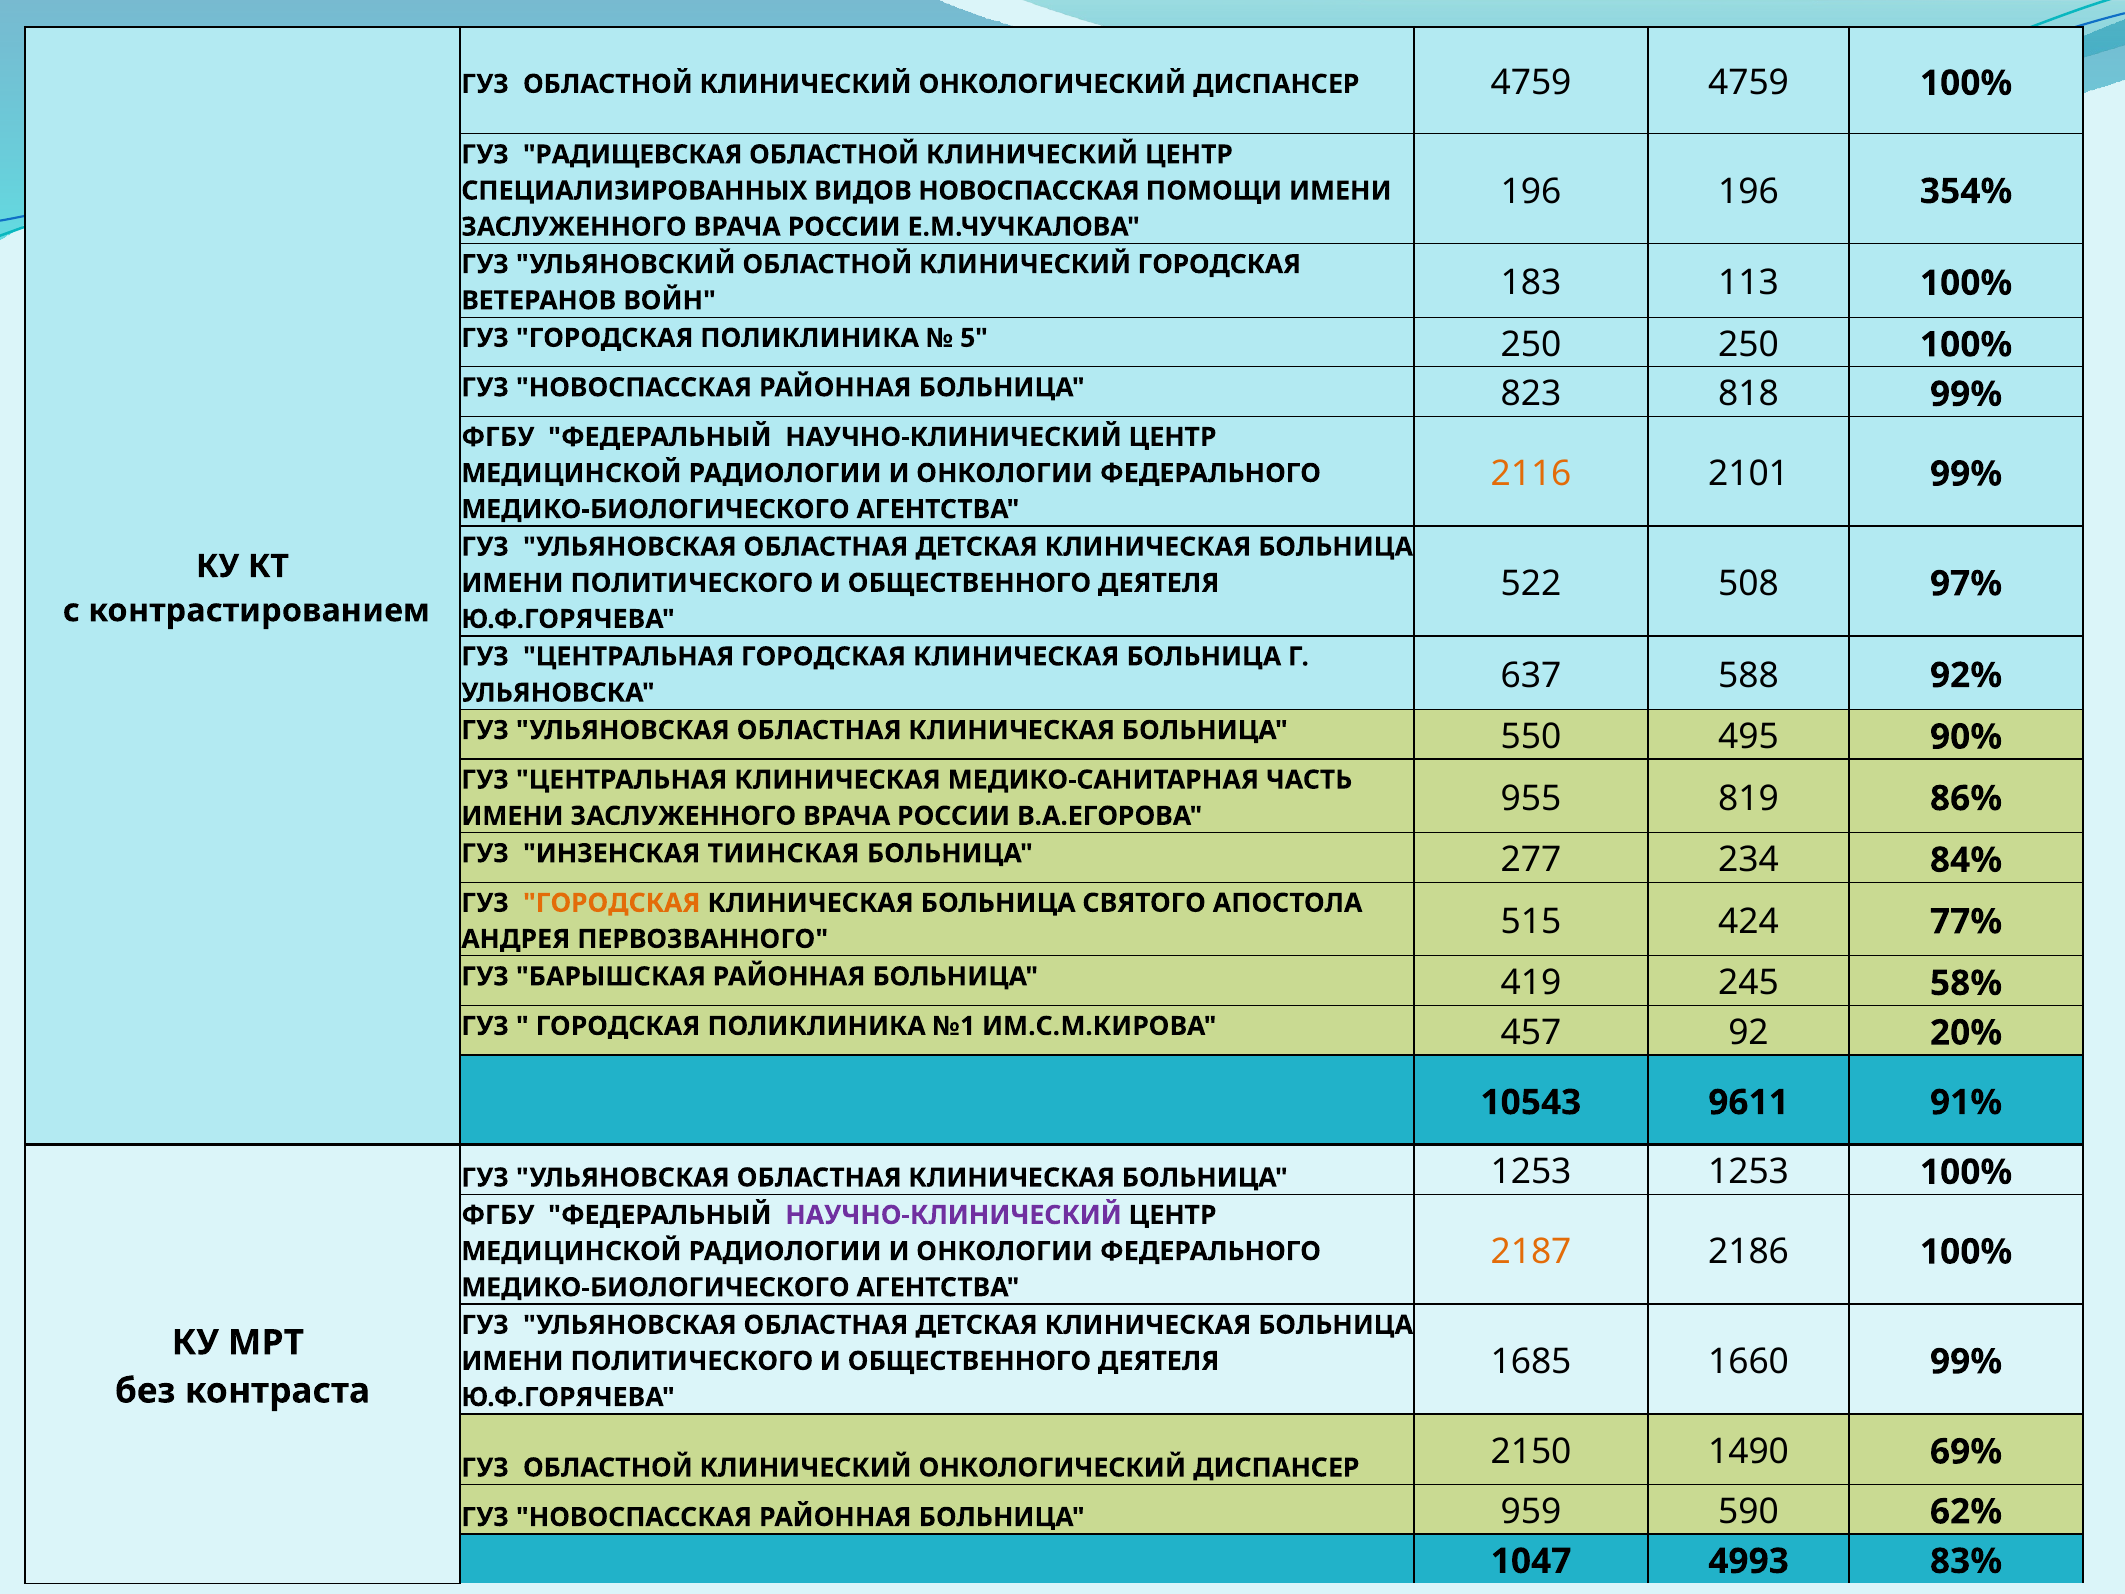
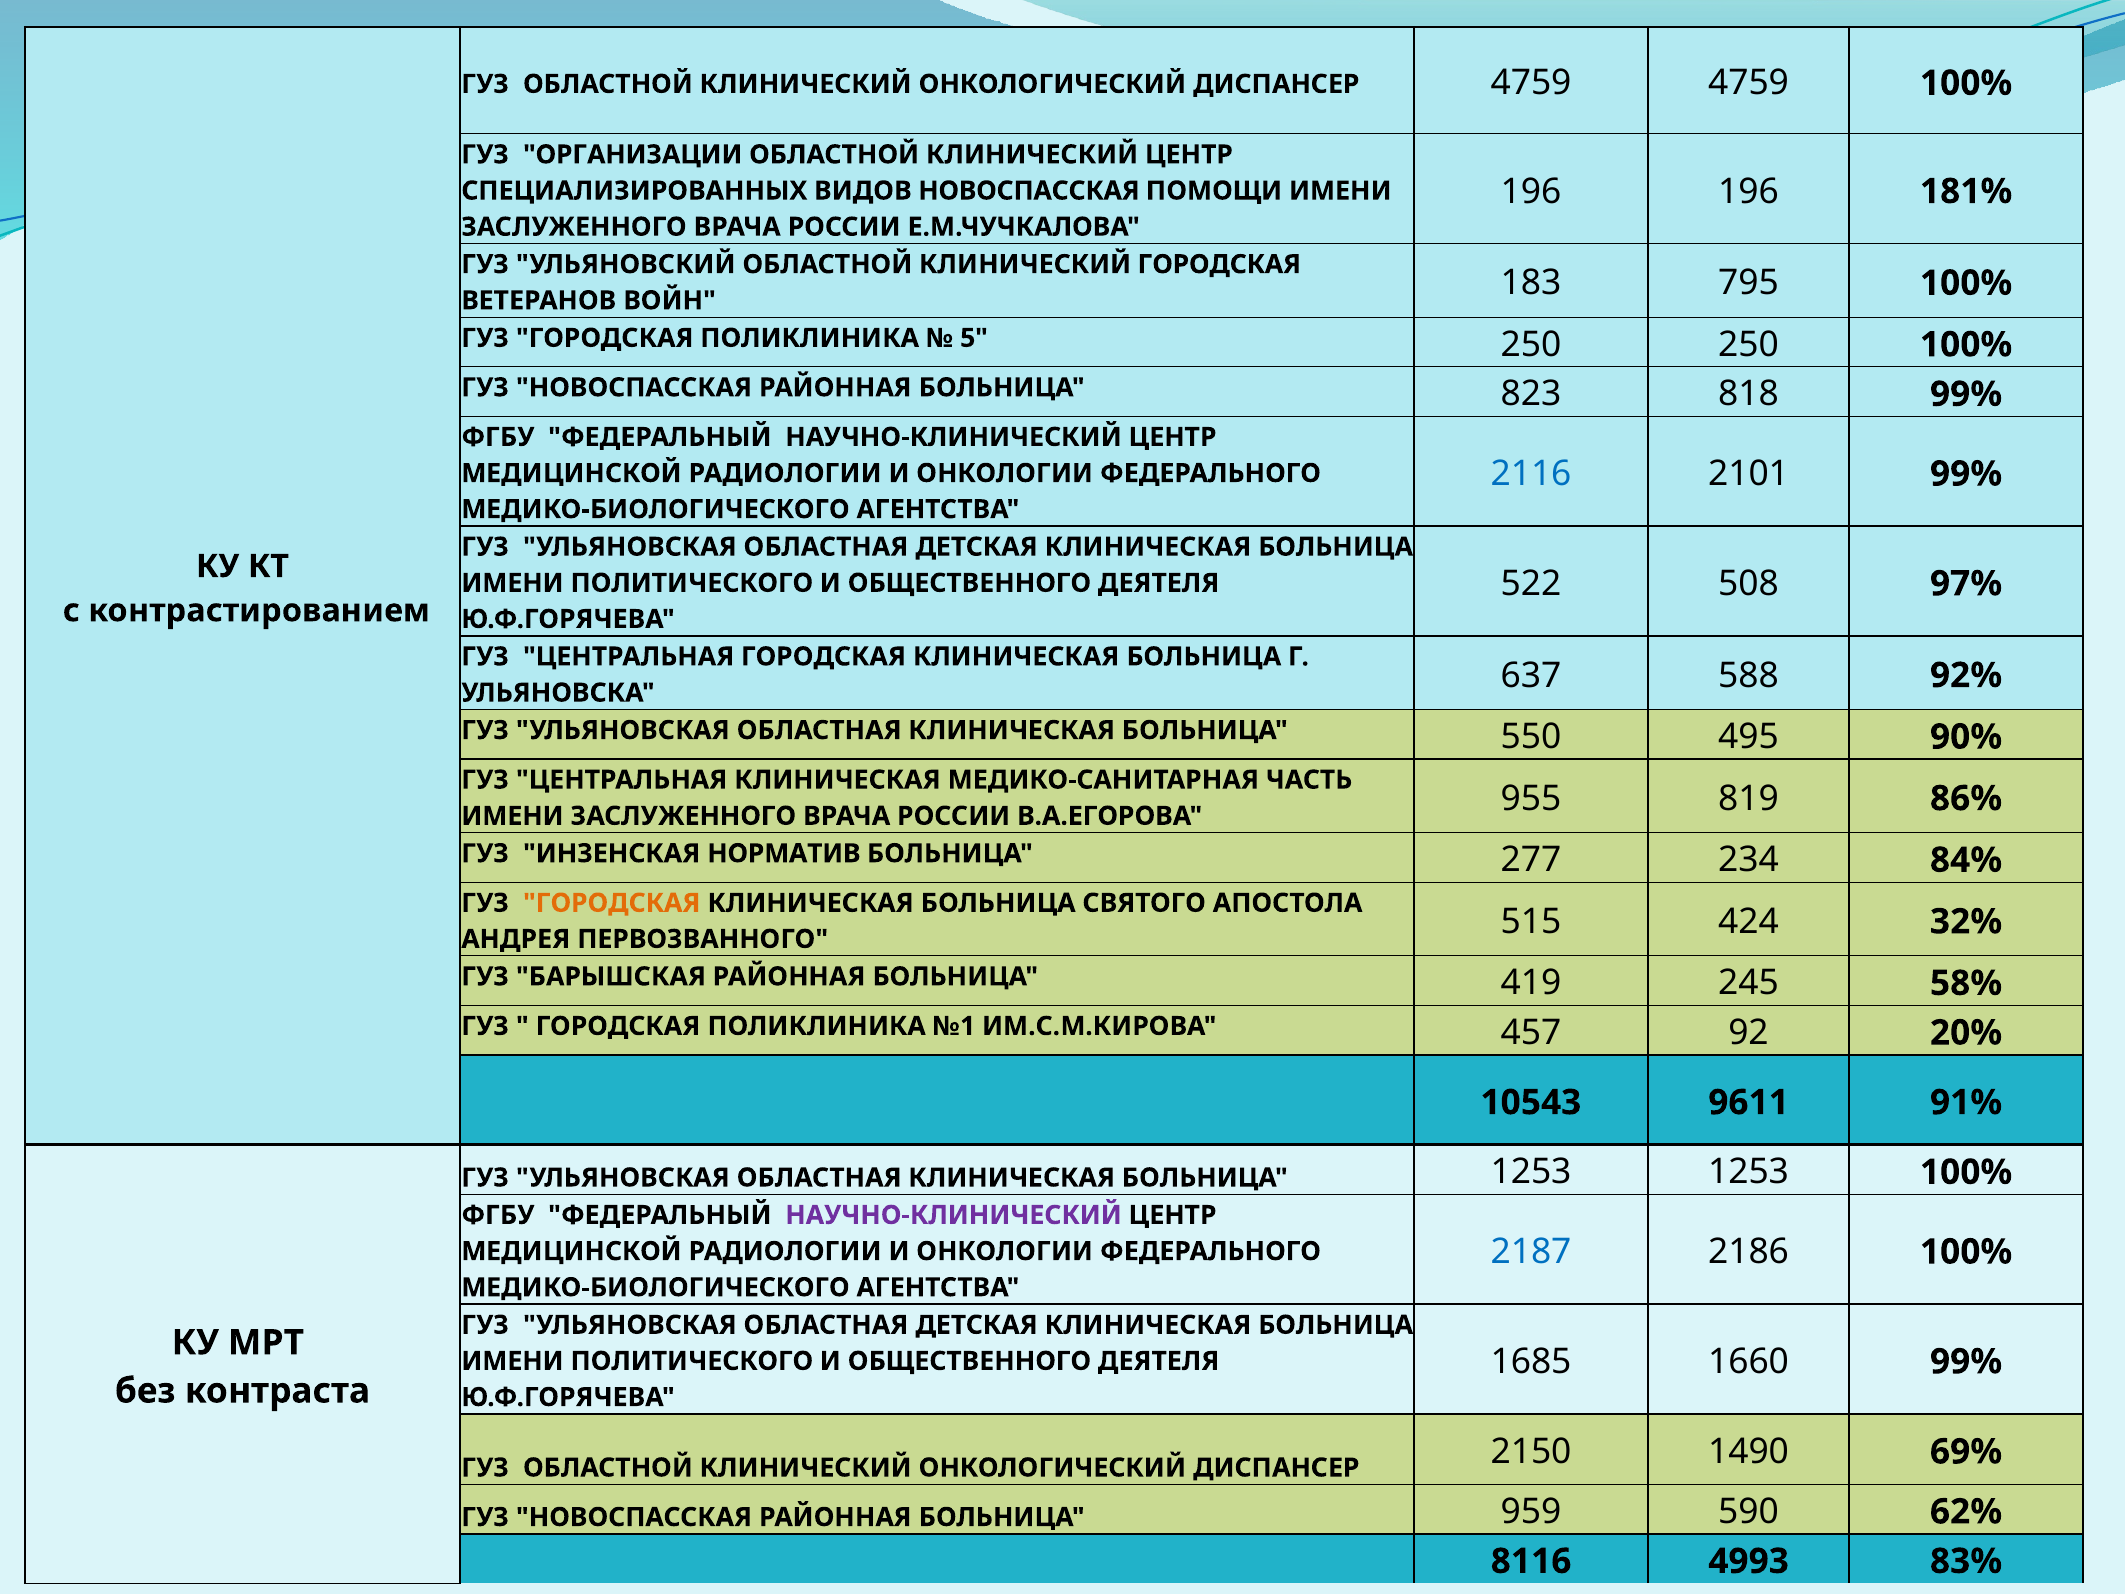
РАДИЩЕВСКАЯ: РАДИЩЕВСКАЯ -> ОРГАНИЗАЦИИ
354%: 354% -> 181%
113: 113 -> 795
2116 colour: orange -> blue
ТИИНСКАЯ: ТИИНСКАЯ -> НОРМАТИВ
77%: 77% -> 32%
2187 colour: orange -> blue
1047: 1047 -> 8116
